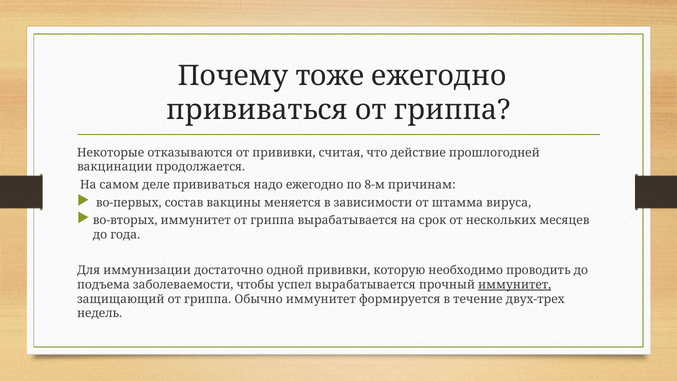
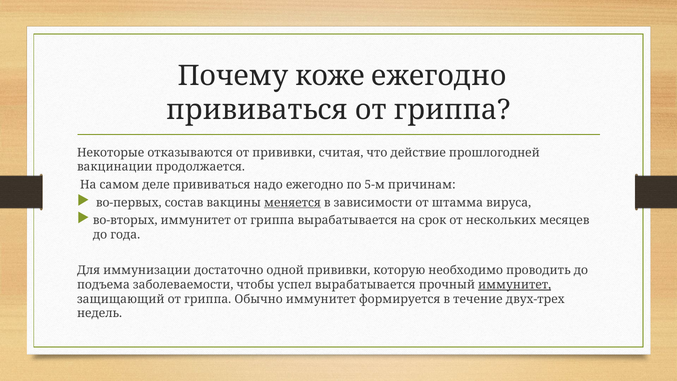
тоже: тоже -> коже
8-м: 8-м -> 5-м
меняется underline: none -> present
